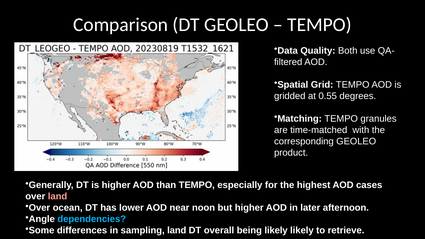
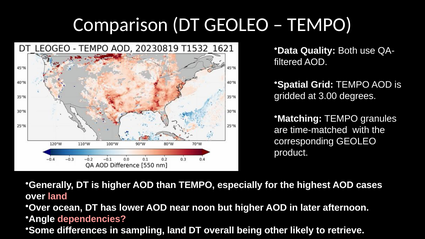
0.55: 0.55 -> 3.00
dependencies colour: light blue -> pink
being likely: likely -> other
